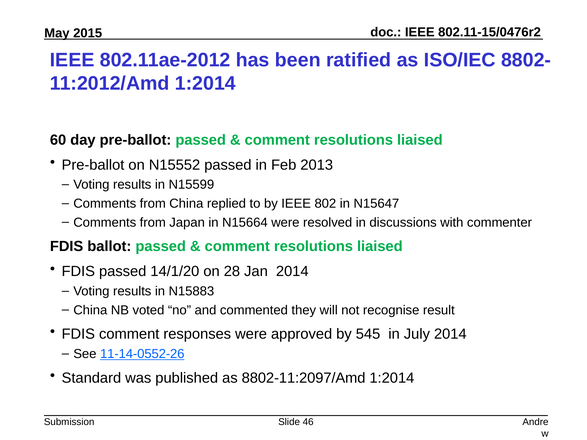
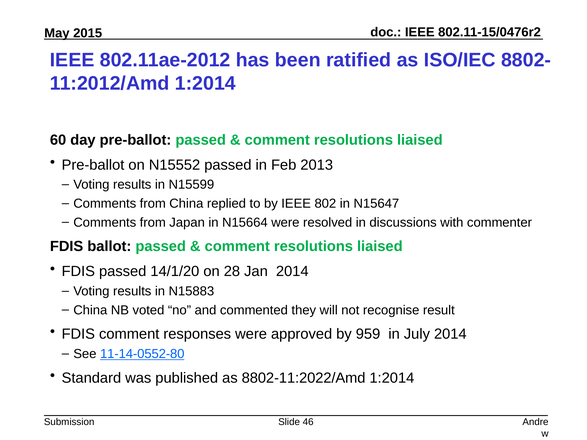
545: 545 -> 959
11-14-0552-26: 11-14-0552-26 -> 11-14-0552-80
8802-11:2097/Amd: 8802-11:2097/Amd -> 8802-11:2022/Amd
